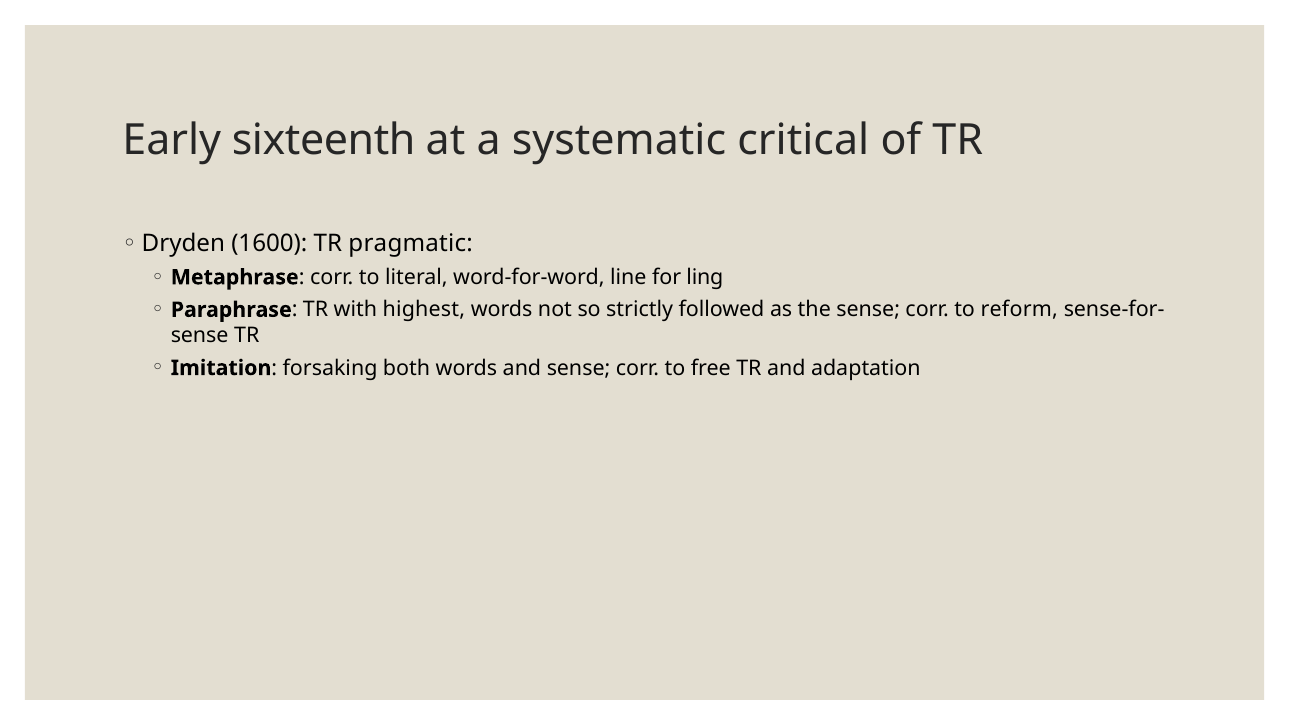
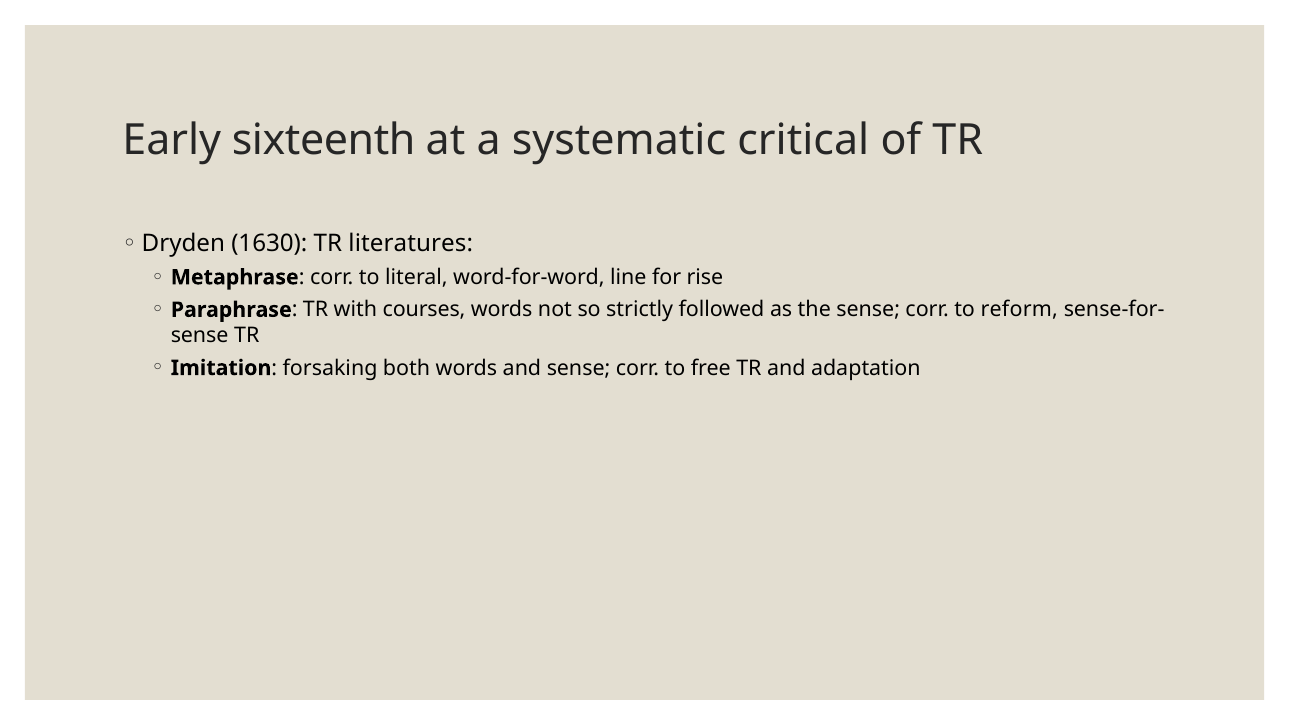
1600: 1600 -> 1630
pragmatic: pragmatic -> literatures
ling: ling -> rise
highest: highest -> courses
